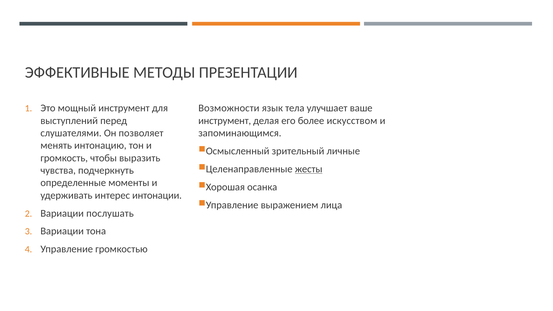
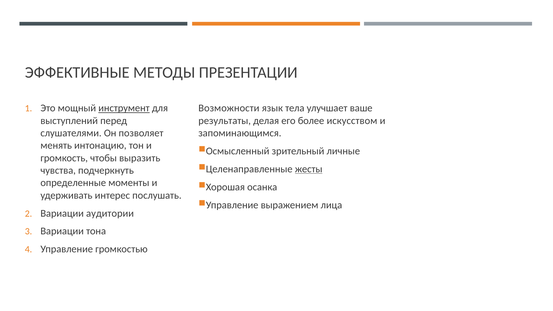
инструмент at (124, 108) underline: none -> present
инструмент at (225, 121): инструмент -> результаты
интонации: интонации -> послушать
послушать: послушать -> аудитории
